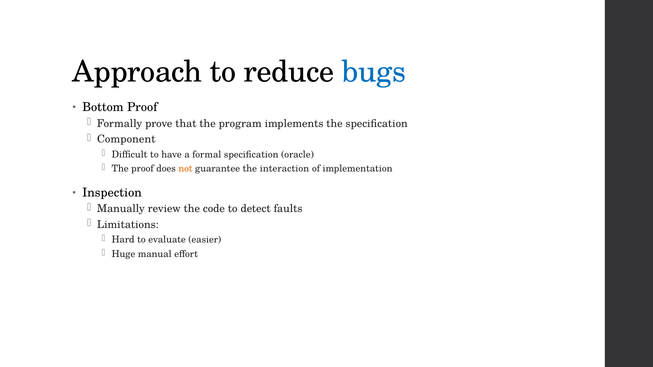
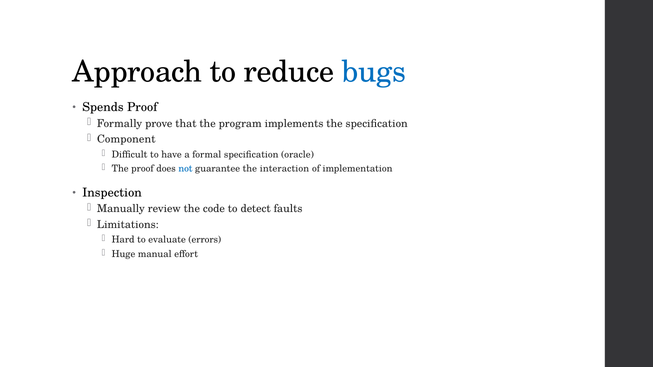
Bottom: Bottom -> Spends
not colour: orange -> blue
easier: easier -> errors
